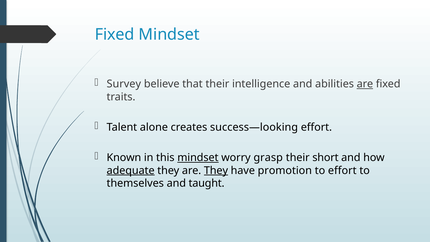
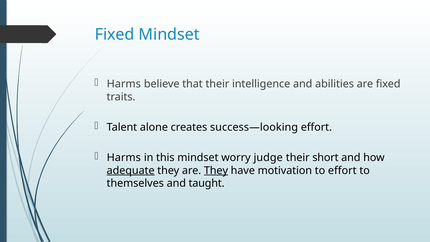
Survey at (124, 84): Survey -> Harms
are at (365, 84) underline: present -> none
Known at (124, 158): Known -> Harms
mindset at (198, 158) underline: present -> none
grasp: grasp -> judge
promotion: promotion -> motivation
